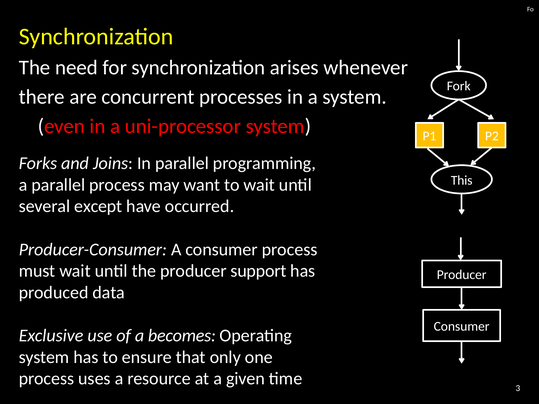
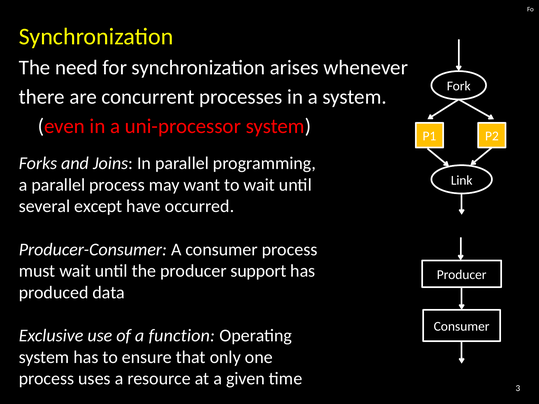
This: This -> Link
becomes: becomes -> function
